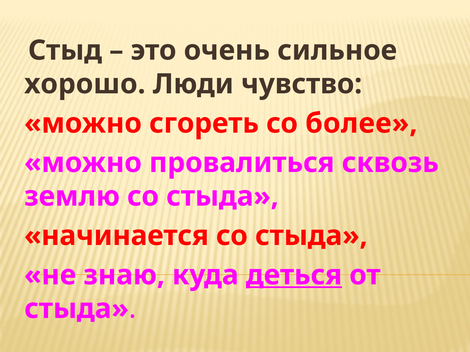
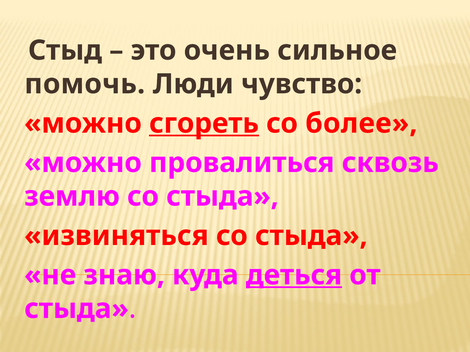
хорошо: хорошо -> помочь
сгореть underline: none -> present
начинается: начинается -> извиняться
